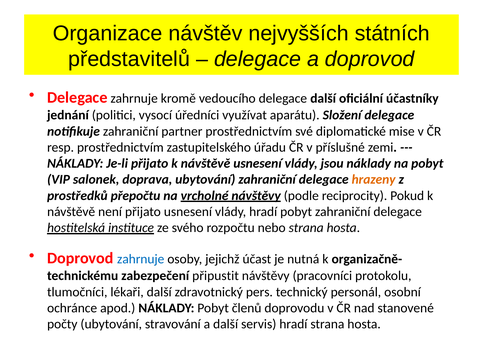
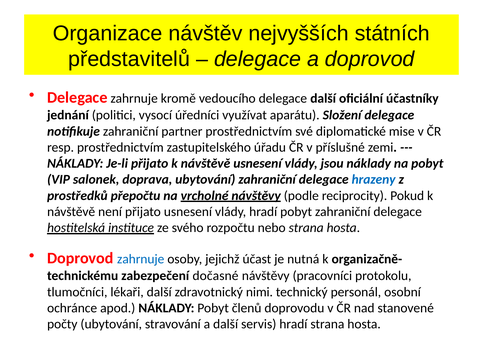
hrazeny colour: orange -> blue
připustit: připustit -> dočasné
pers: pers -> nimi
